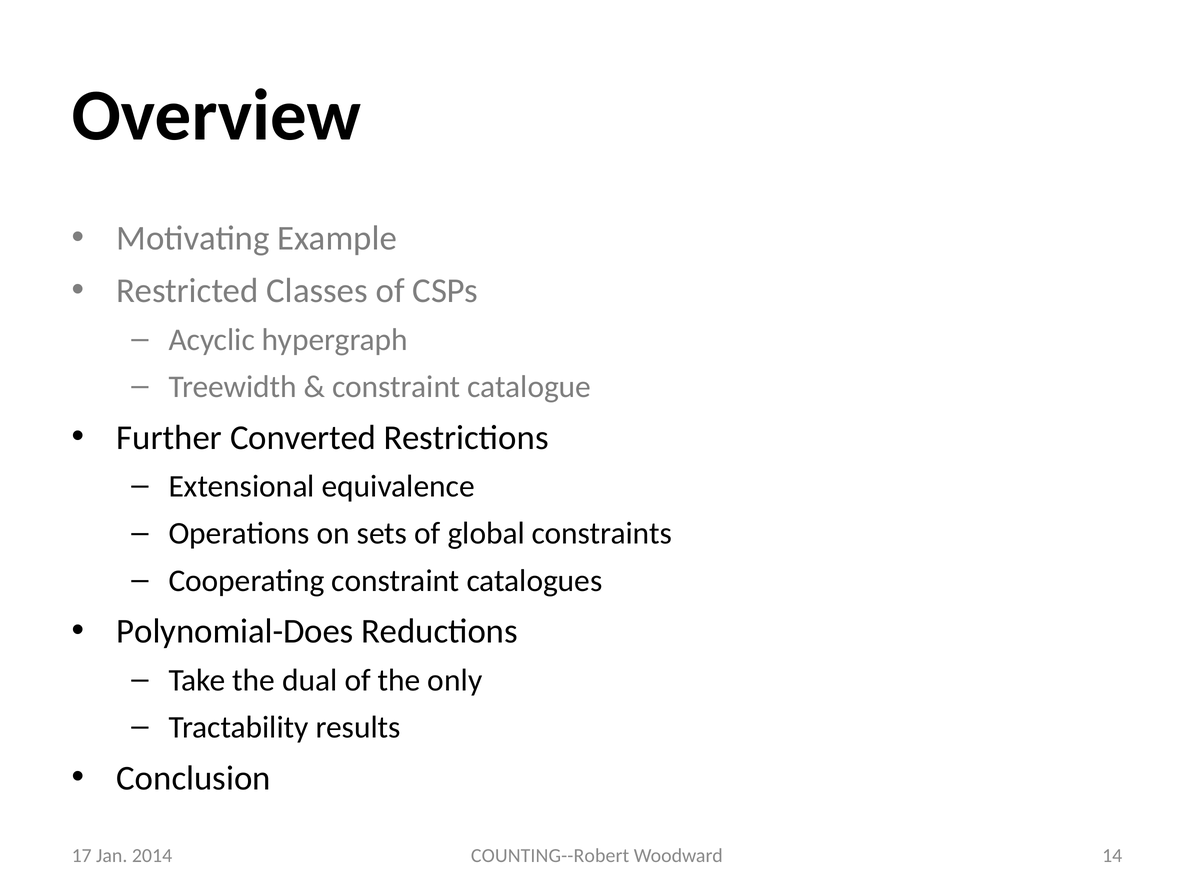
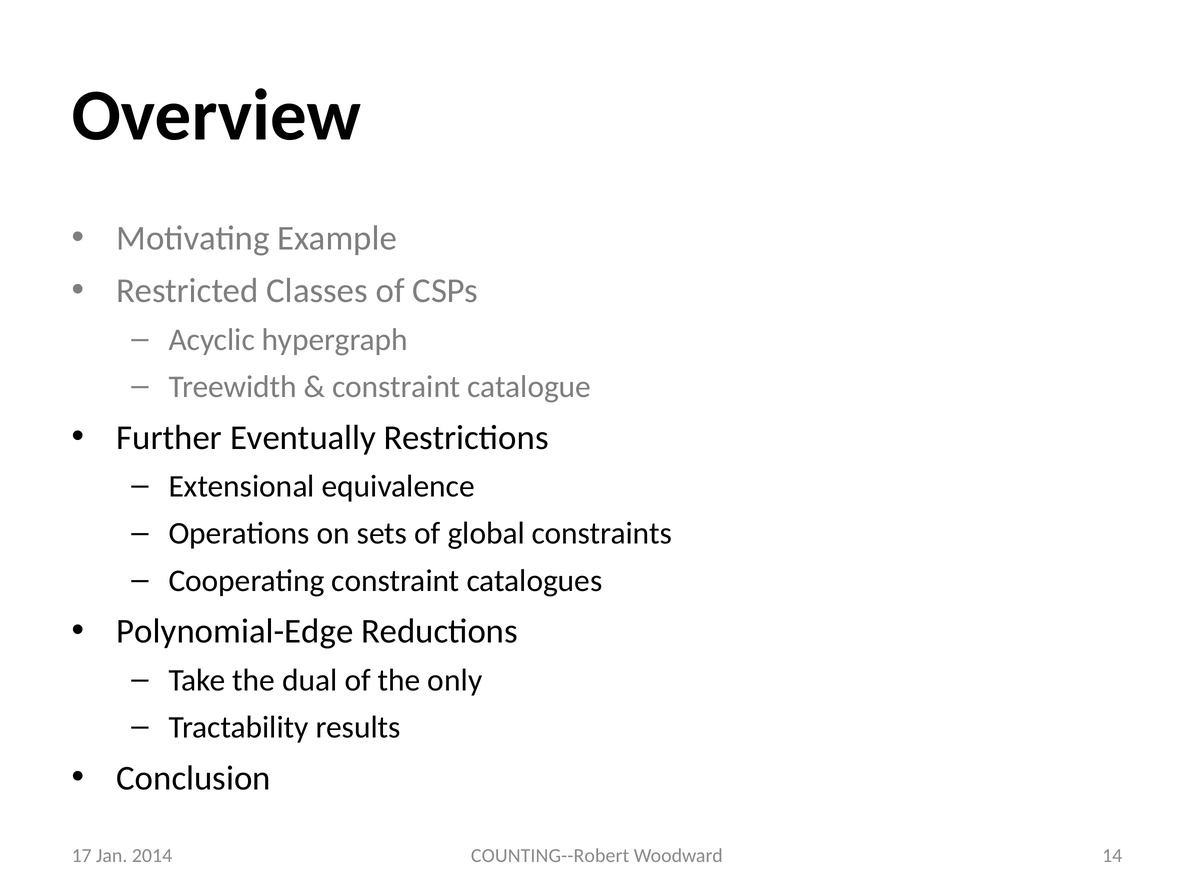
Converted: Converted -> Eventually
Polynomial-Does: Polynomial-Does -> Polynomial-Edge
